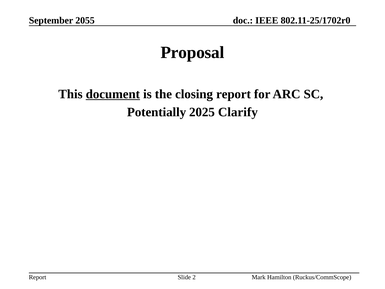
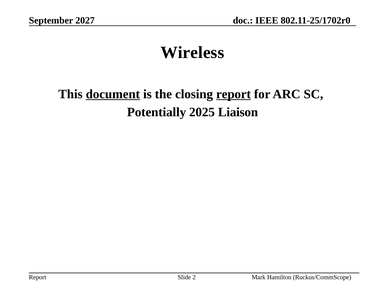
2055: 2055 -> 2027
Proposal: Proposal -> Wireless
report at (233, 94) underline: none -> present
Clarify: Clarify -> Liaison
